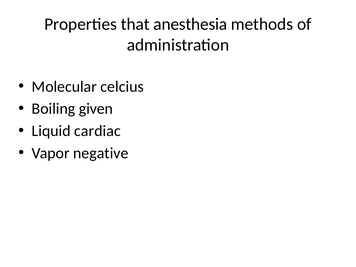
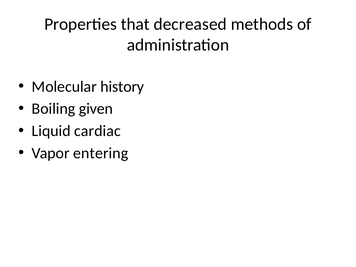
anesthesia: anesthesia -> decreased
celcius: celcius -> history
negative: negative -> entering
